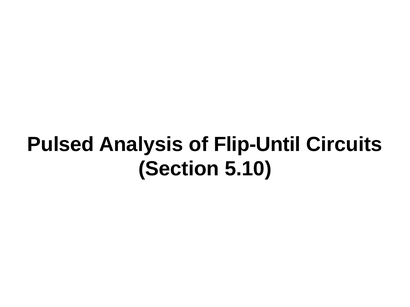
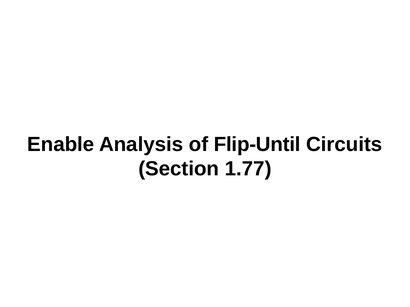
Pulsed: Pulsed -> Enable
5.10: 5.10 -> 1.77
